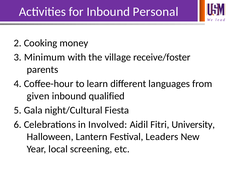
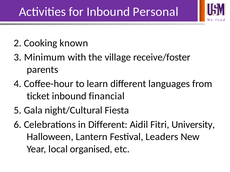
money: money -> known
given: given -> ticket
qualified: qualified -> financial
in Involved: Involved -> Different
screening: screening -> organised
